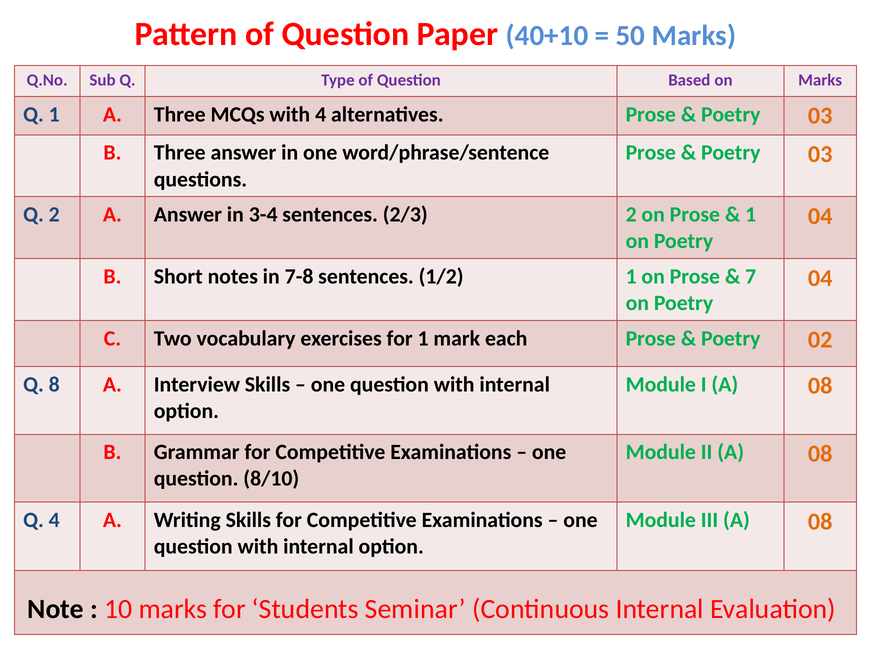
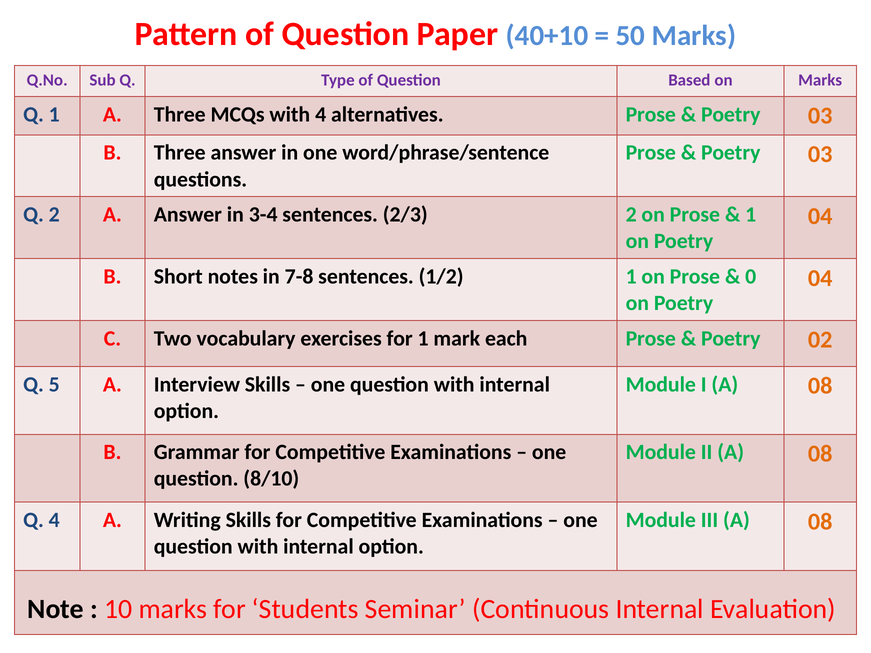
7: 7 -> 0
8: 8 -> 5
